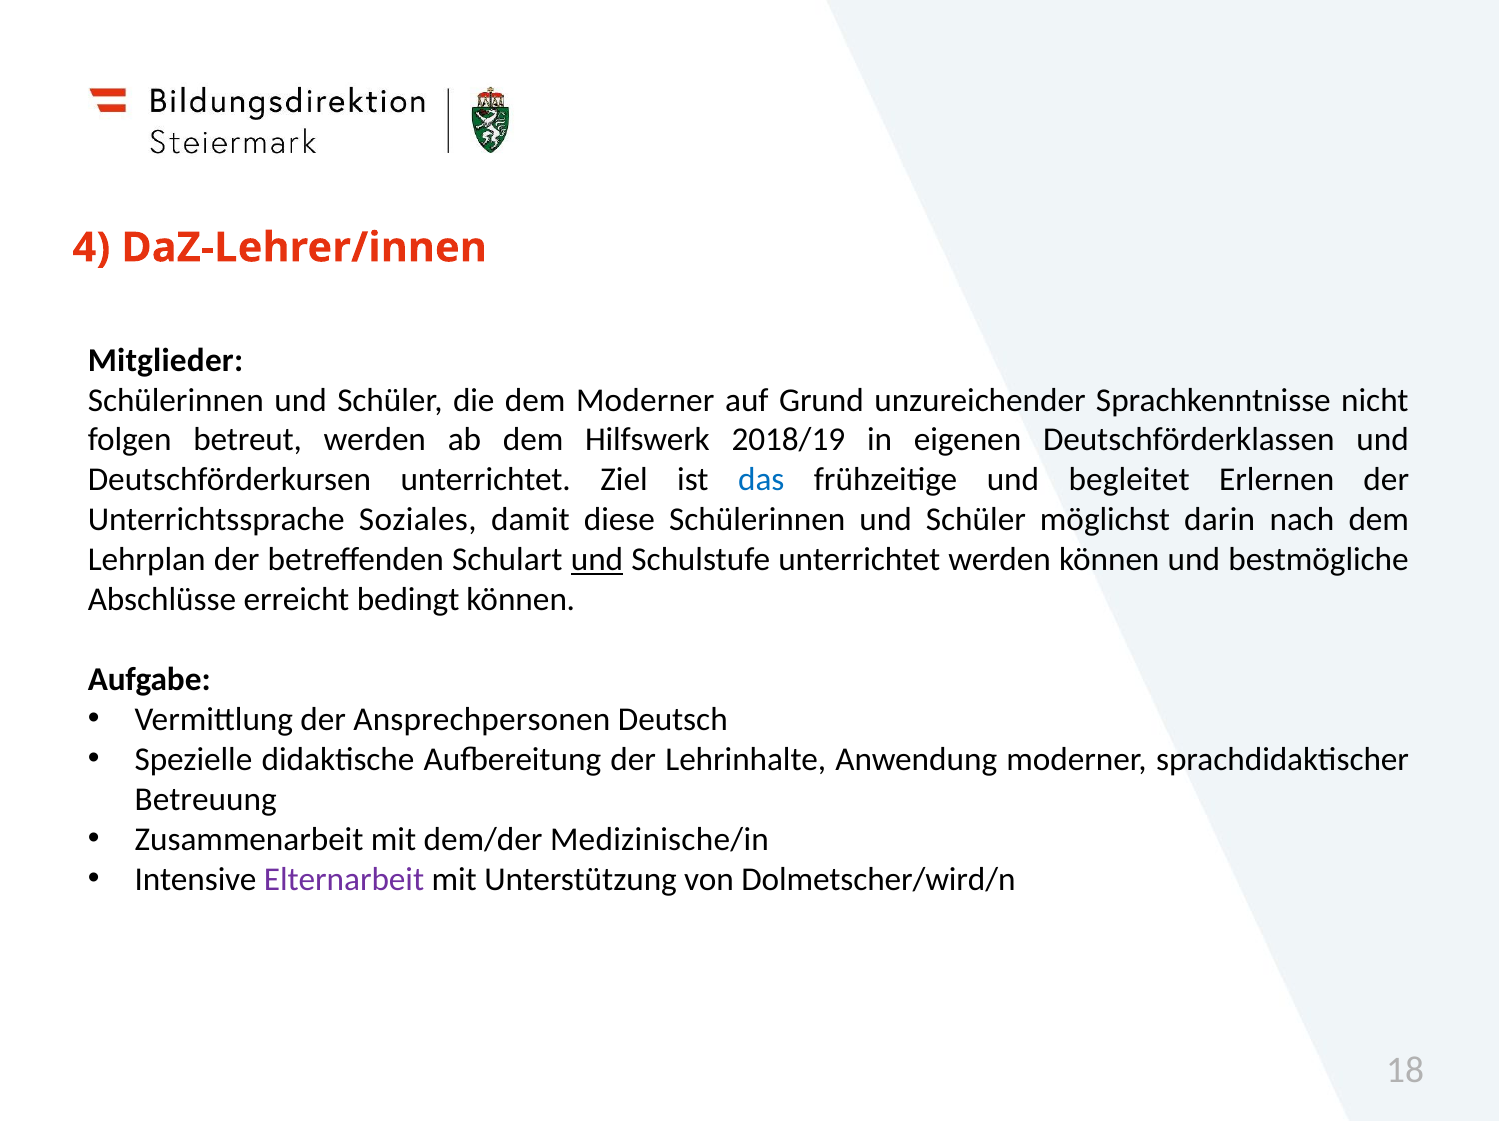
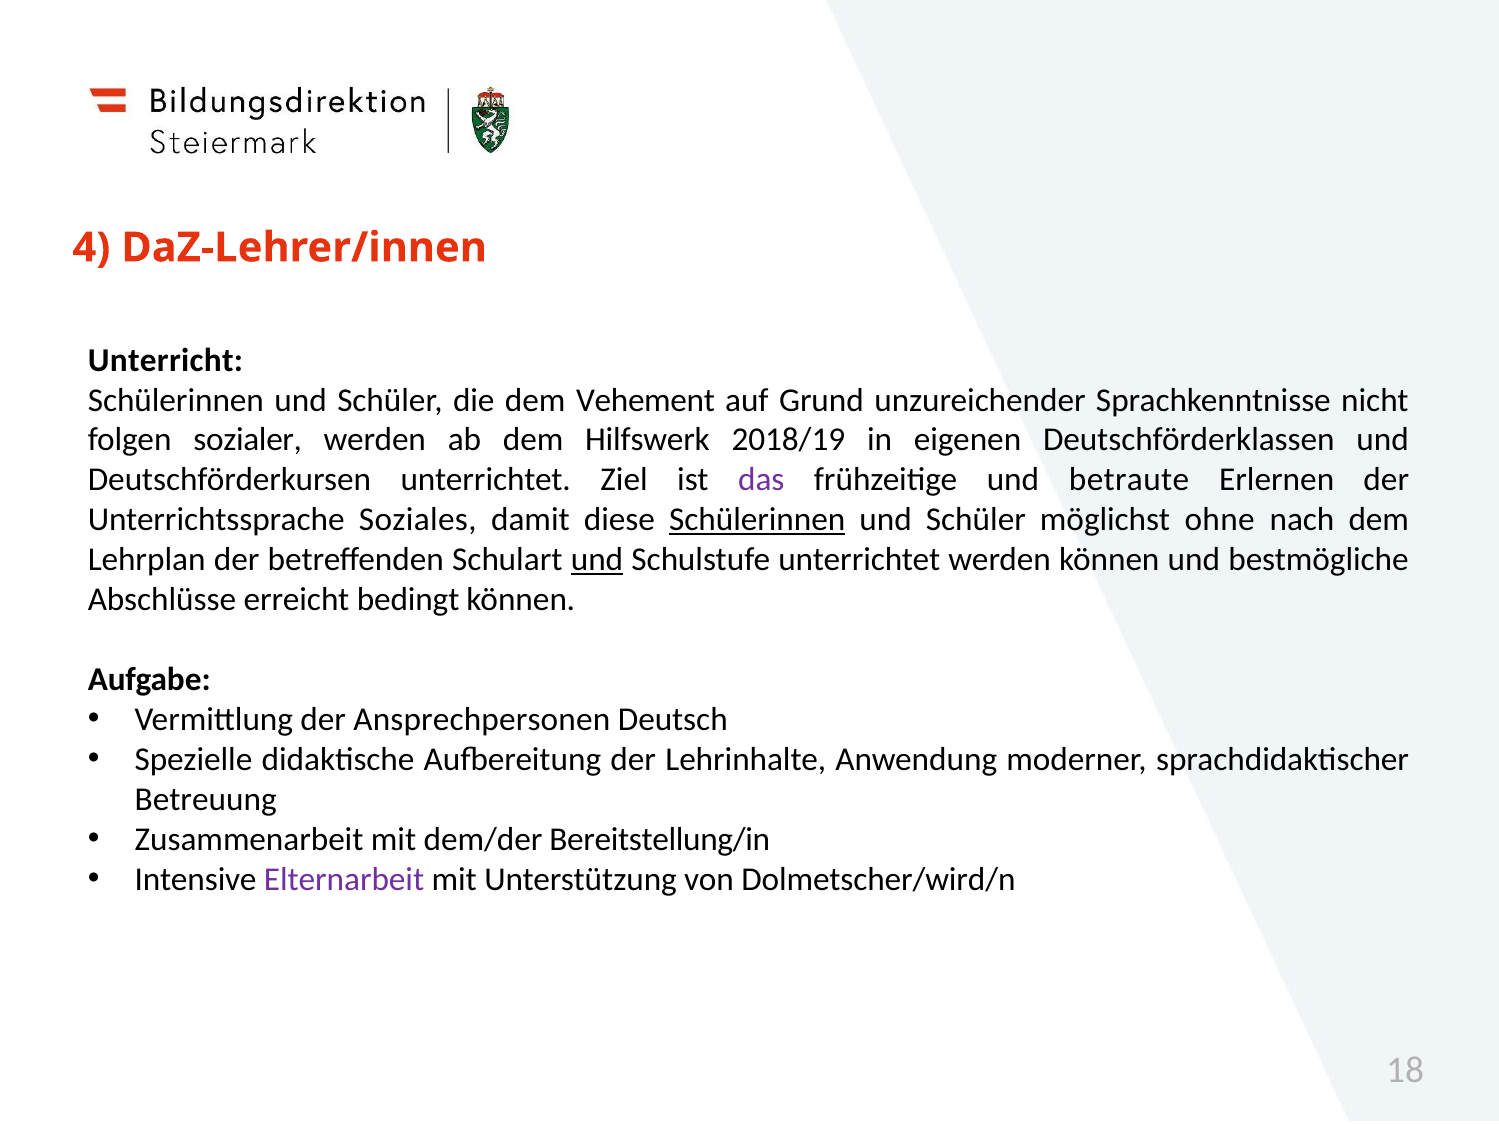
Mitglieder: Mitglieder -> Unterricht
dem Moderner: Moderner -> Vehement
betreut: betreut -> sozialer
das colour: blue -> purple
begleitet: begleitet -> betraute
Schülerinnen at (757, 520) underline: none -> present
darin: darin -> ohne
Medizinische/in: Medizinische/in -> Bereitstellung/in
